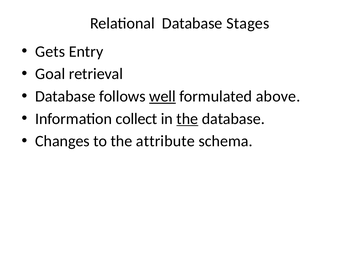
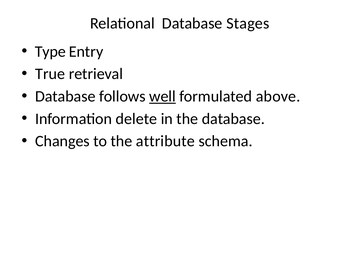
Gets: Gets -> Type
Goal: Goal -> True
collect: collect -> delete
the at (187, 119) underline: present -> none
